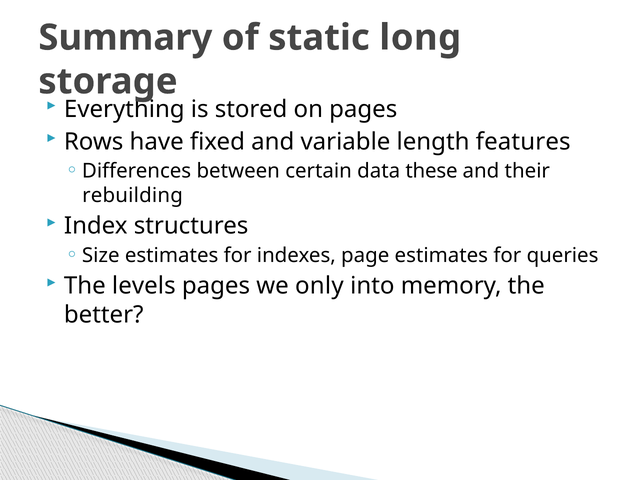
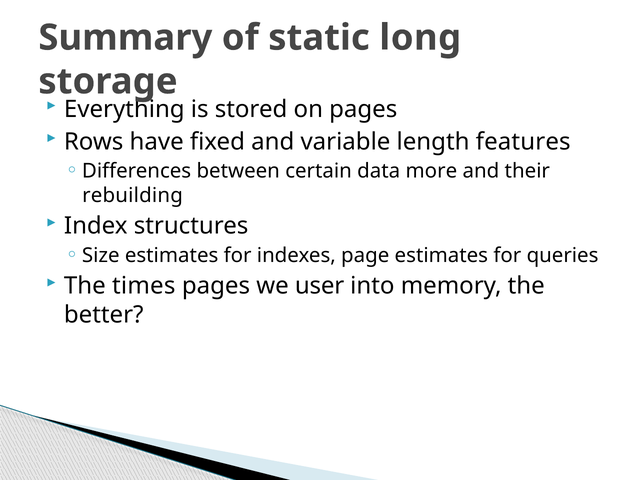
these: these -> more
levels: levels -> times
only: only -> user
